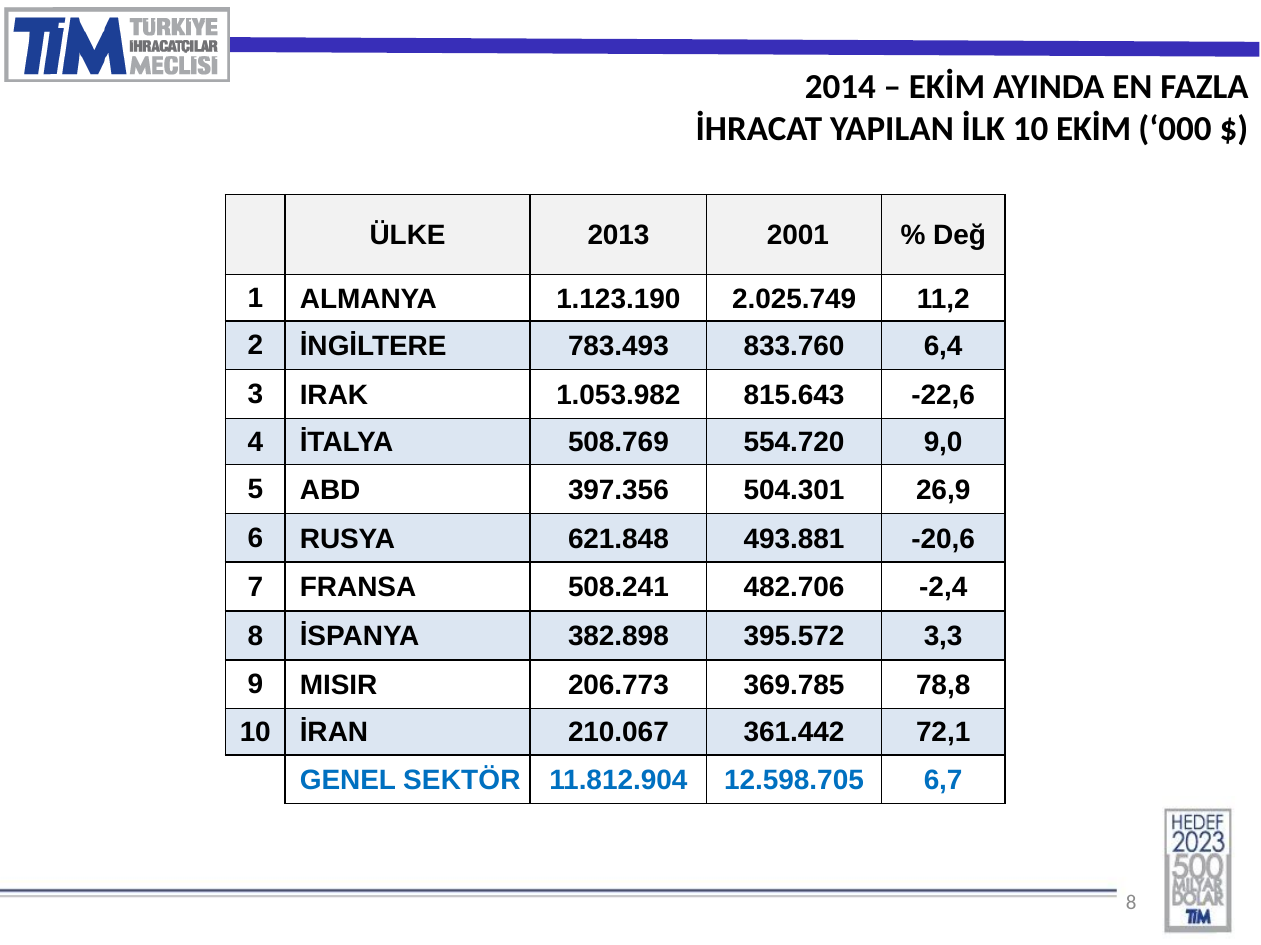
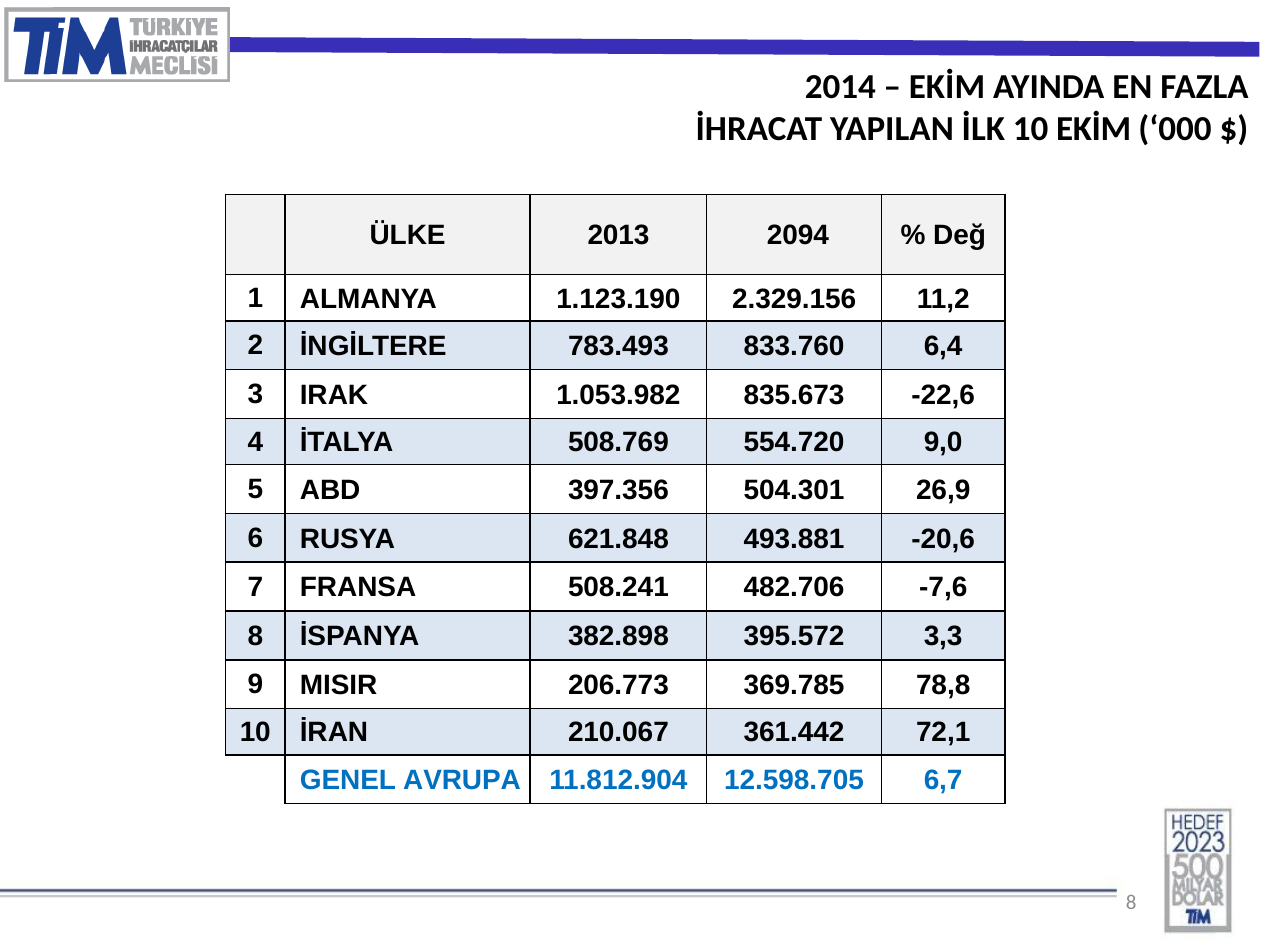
2001: 2001 -> 2094
2.025.749: 2.025.749 -> 2.329.156
815.643: 815.643 -> 835.673
-2,4: -2,4 -> -7,6
SEKTÖR: SEKTÖR -> AVRUPA
